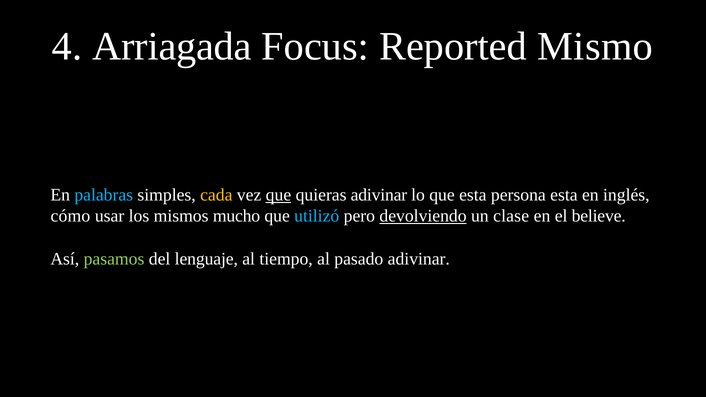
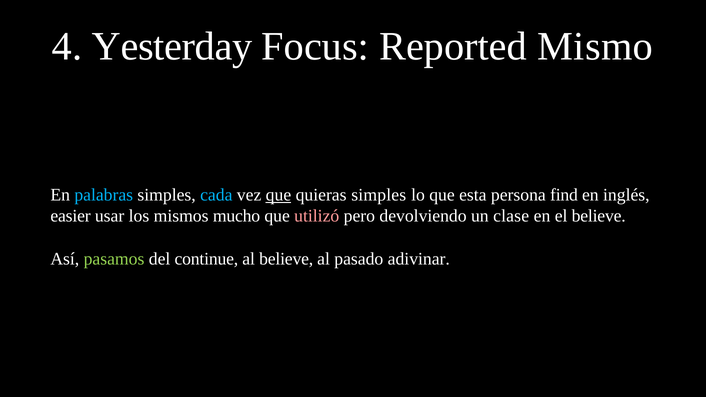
Arriagada: Arriagada -> Yesterday
cada colour: yellow -> light blue
quieras adivinar: adivinar -> simples
persona esta: esta -> find
cómo: cómo -> easier
utilizó colour: light blue -> pink
devolviendo underline: present -> none
lenguaje: lenguaje -> continue
al tiempo: tiempo -> believe
